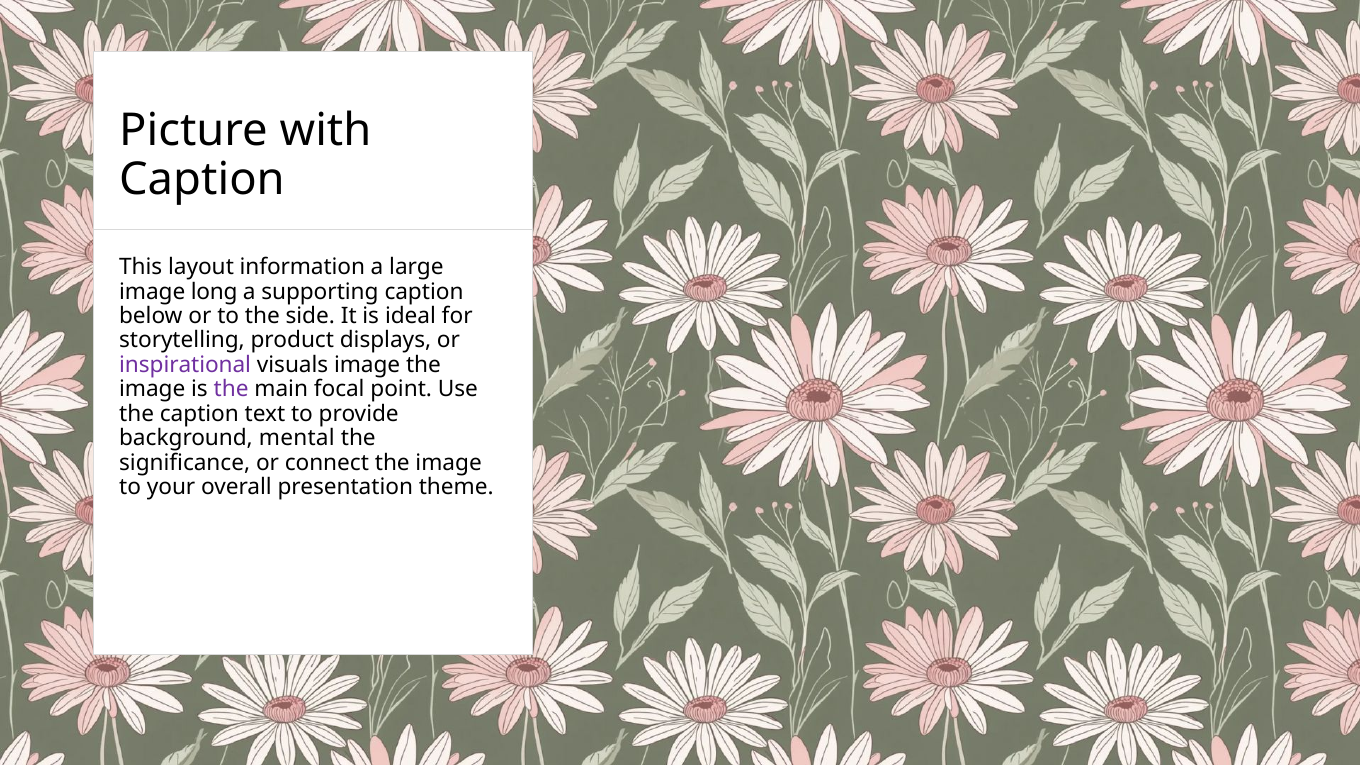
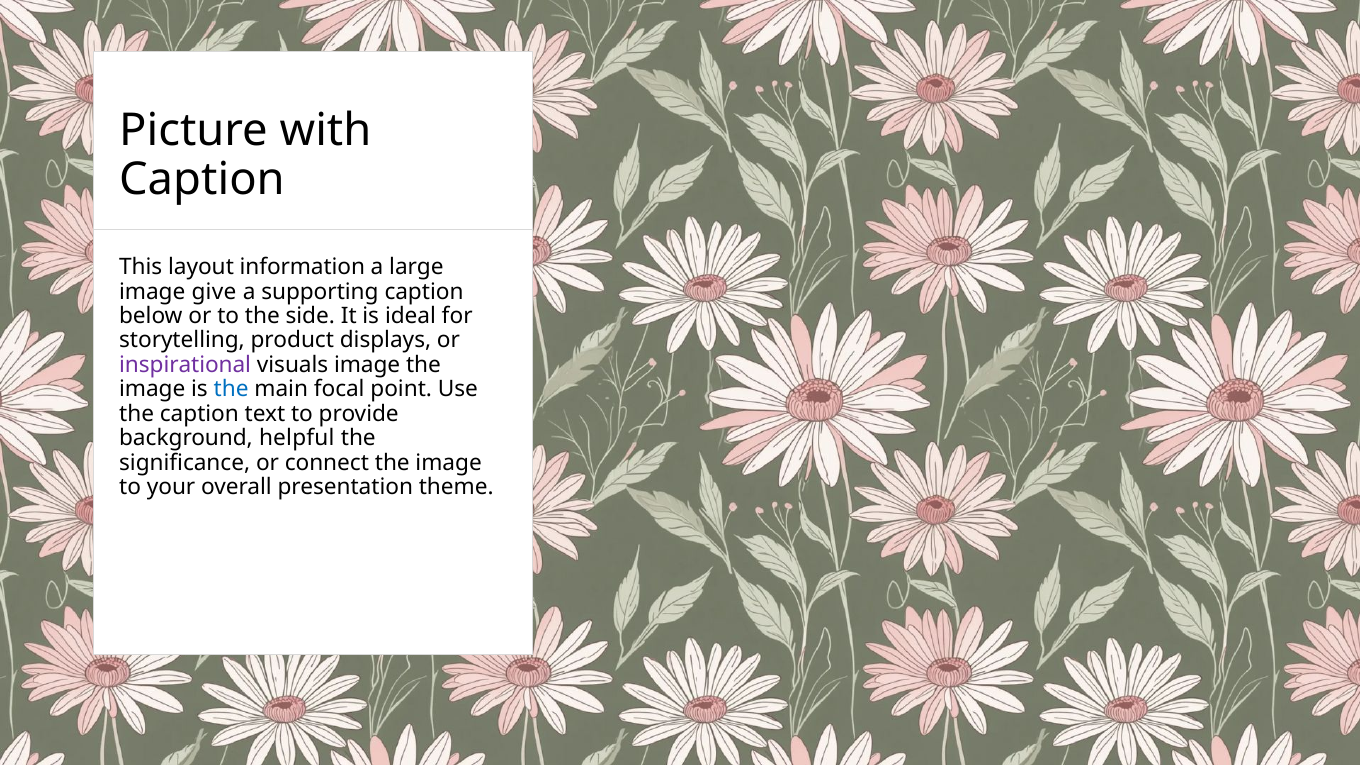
long: long -> give
the at (231, 389) colour: purple -> blue
mental: mental -> helpful
